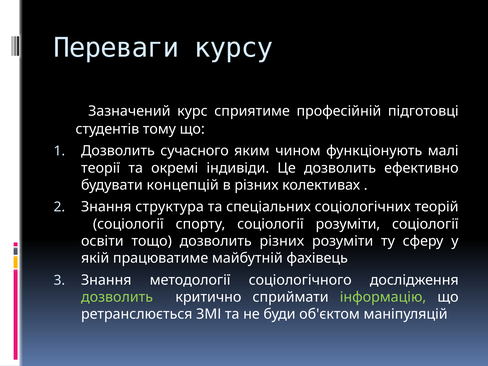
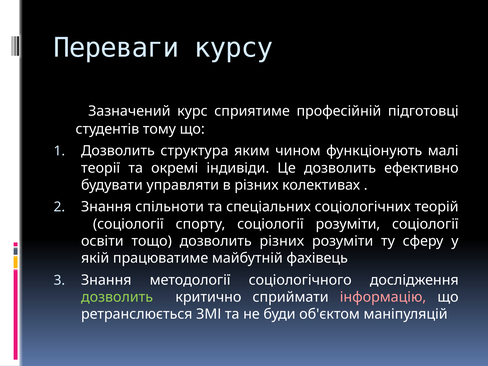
сучасного: сучасного -> структура
концепцій: концепцій -> управляти
структура: структура -> спільноти
інформацію colour: light green -> pink
